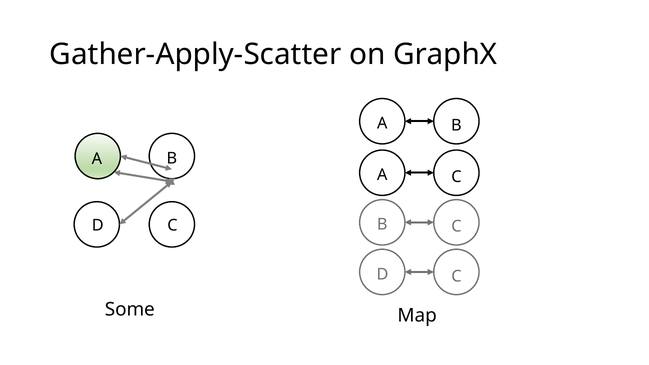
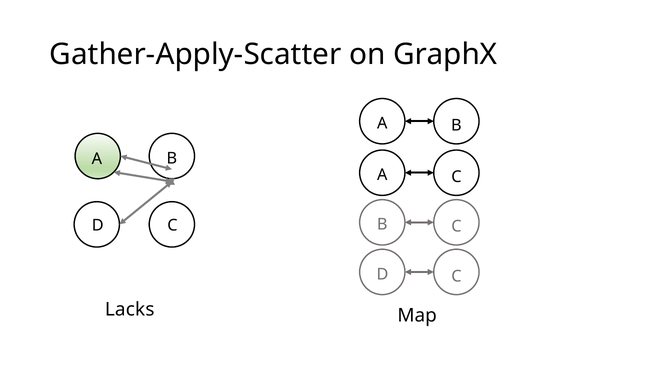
Some: Some -> Lacks
